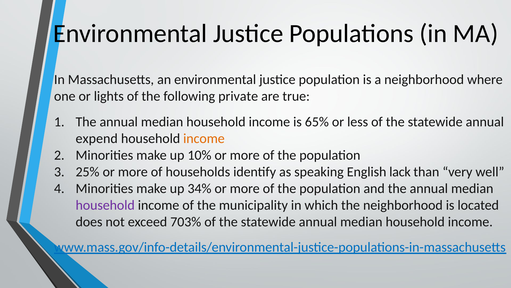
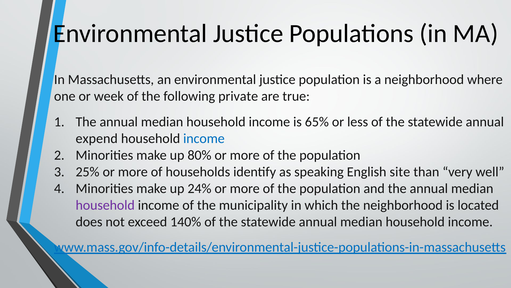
lights: lights -> week
income at (204, 138) colour: orange -> blue
10%: 10% -> 80%
lack: lack -> site
34%: 34% -> 24%
703%: 703% -> 140%
